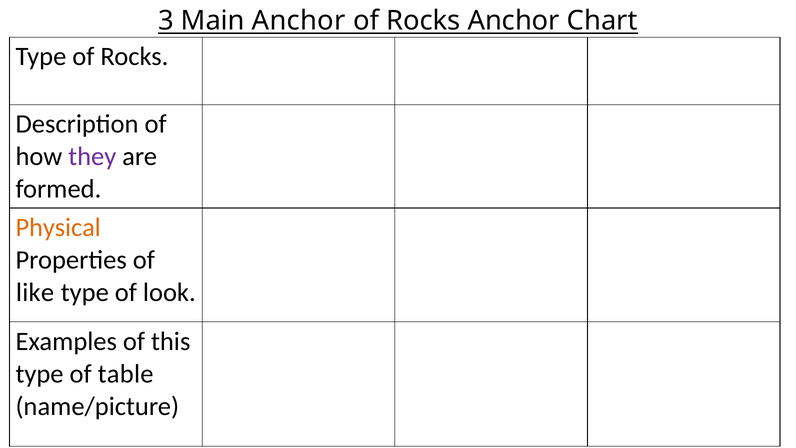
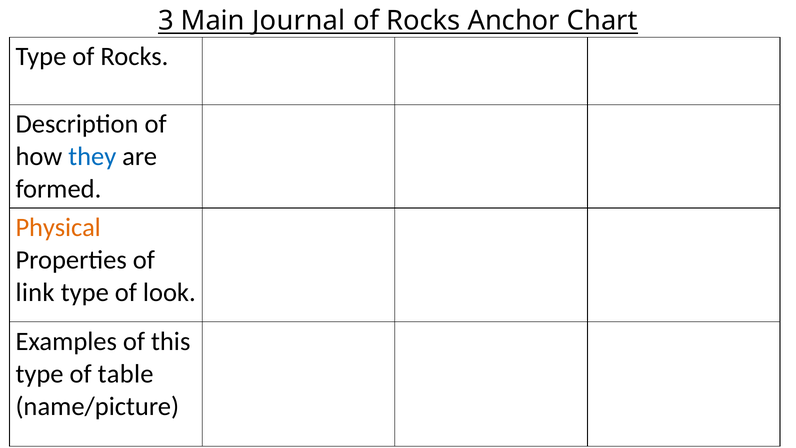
Main Anchor: Anchor -> Journal
they colour: purple -> blue
like: like -> link
